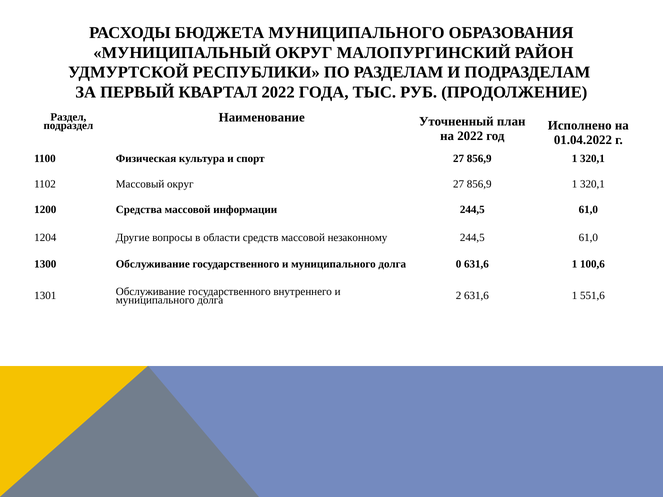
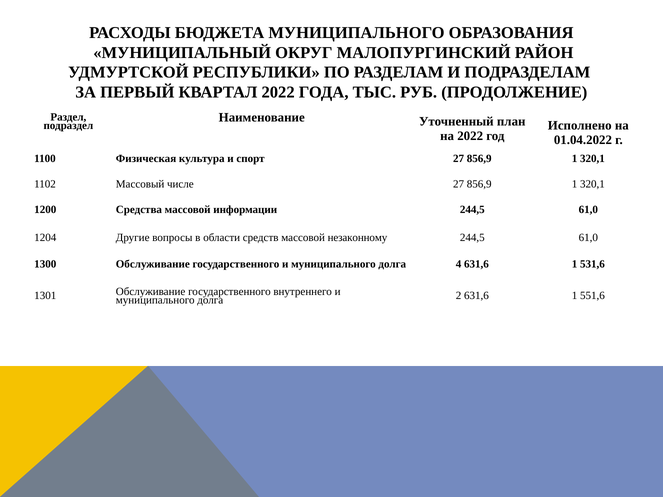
Массовый округ: округ -> числе
0: 0 -> 4
100,6: 100,6 -> 531,6
